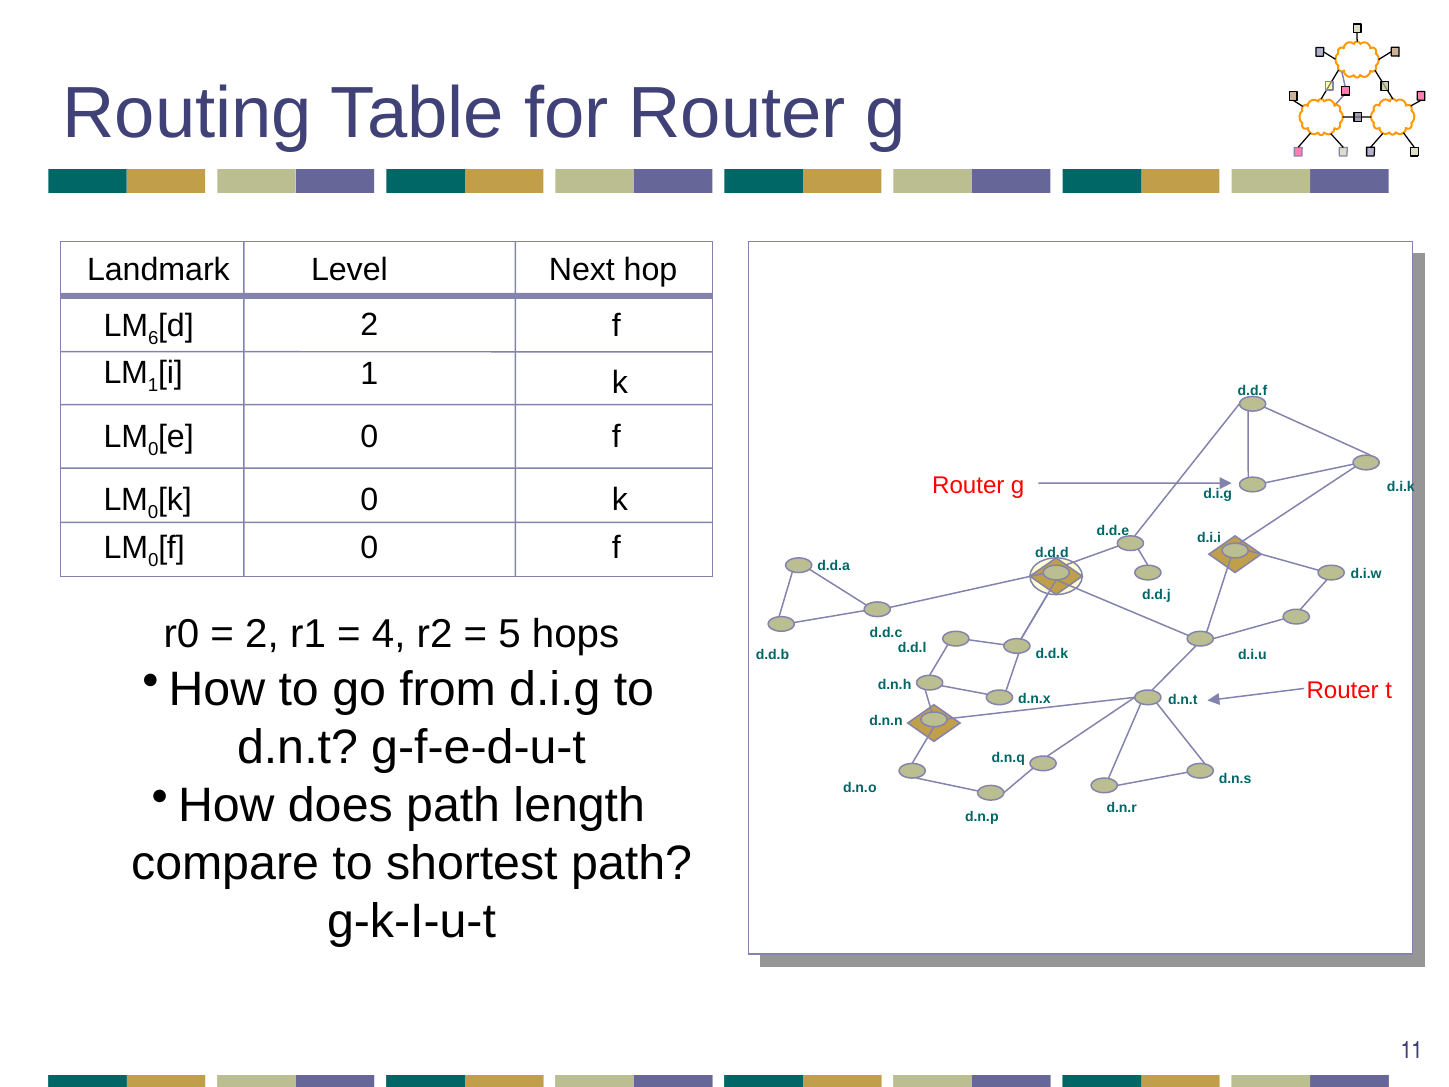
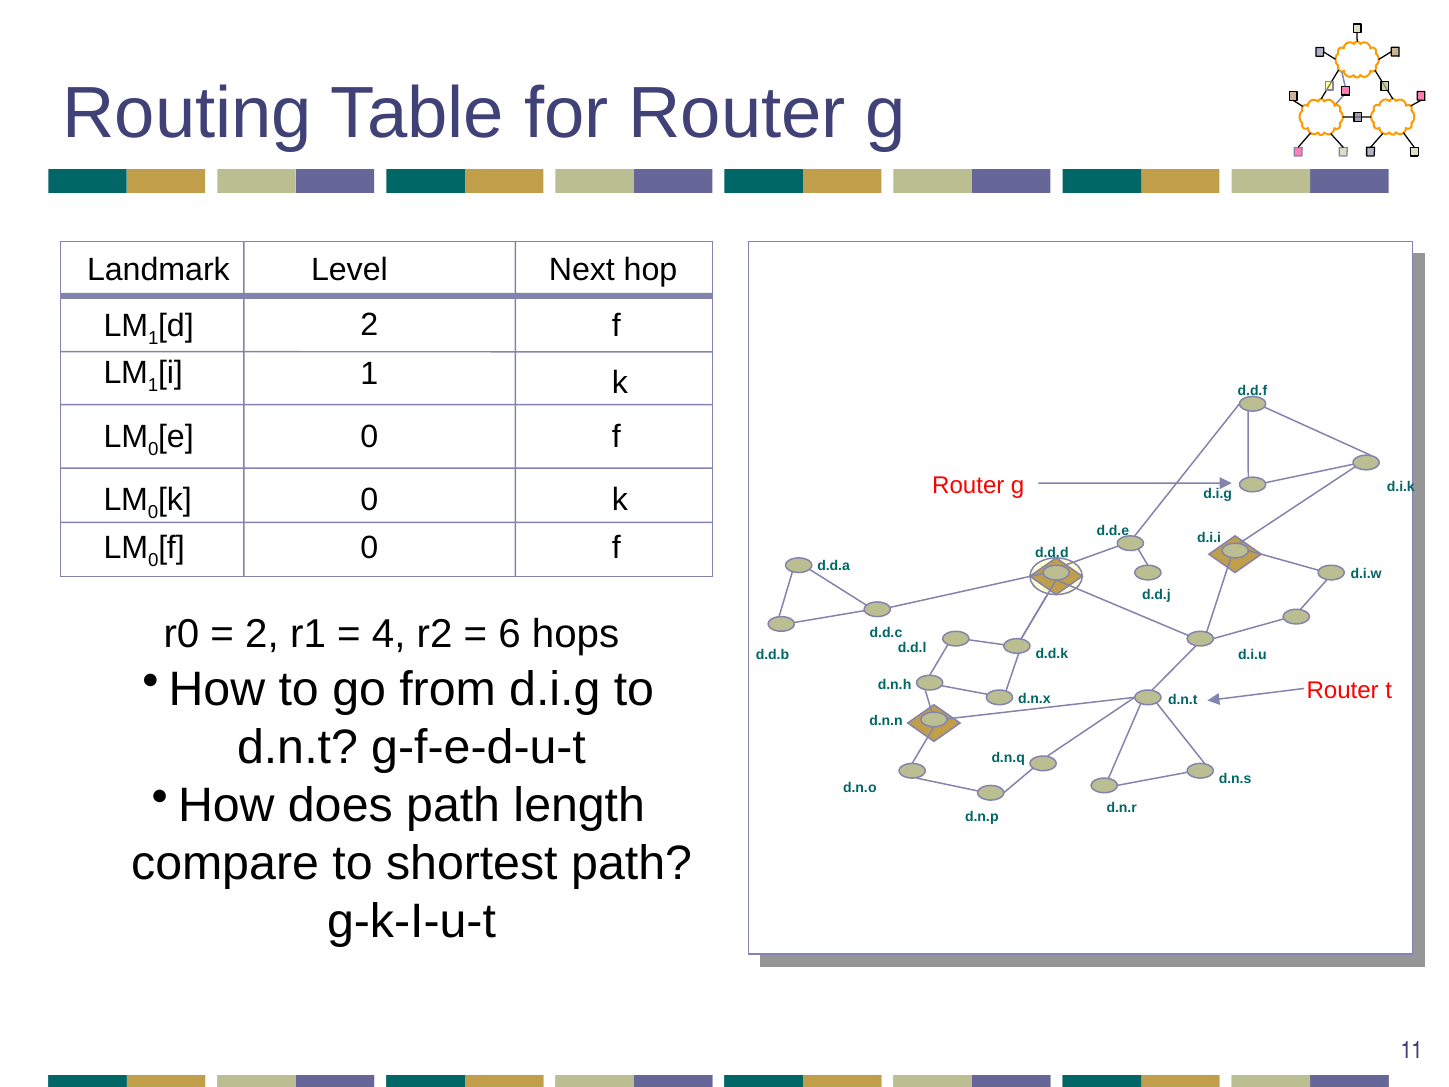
6 at (153, 338): 6 -> 1
5: 5 -> 6
